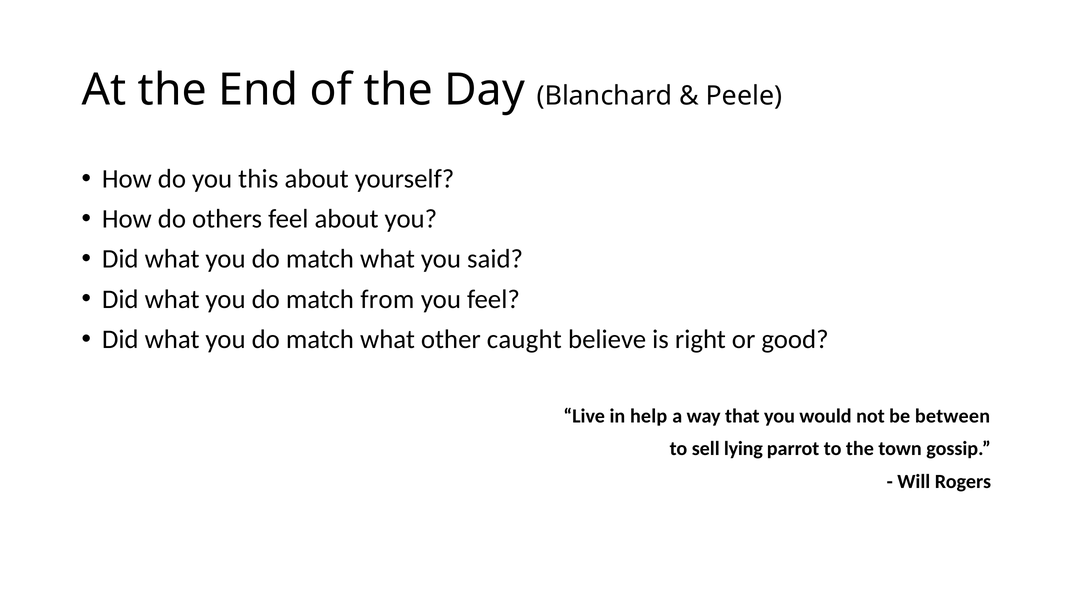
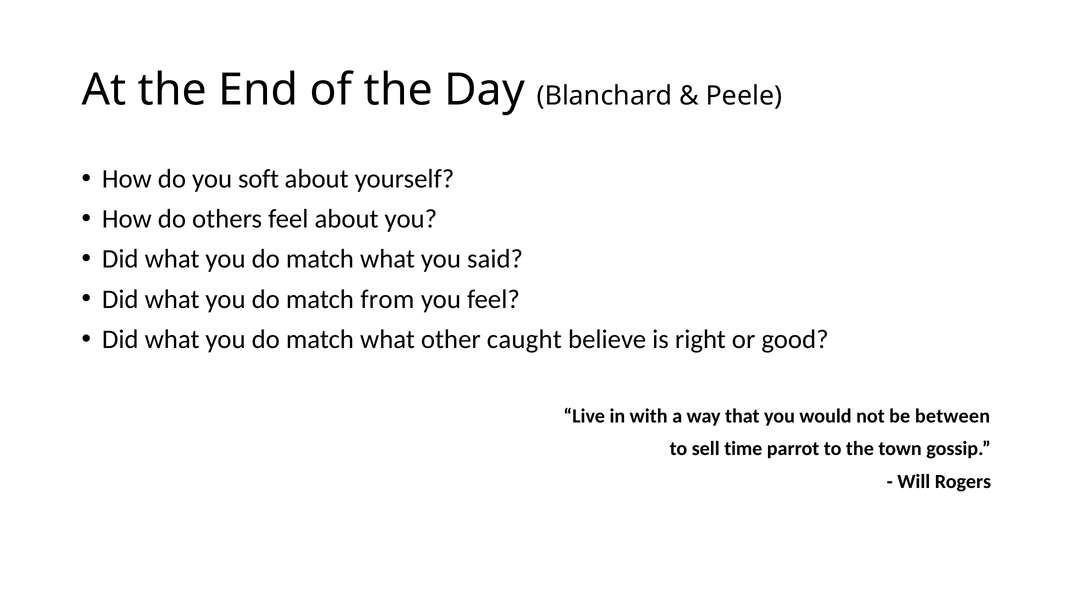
this: this -> soft
help: help -> with
lying: lying -> time
